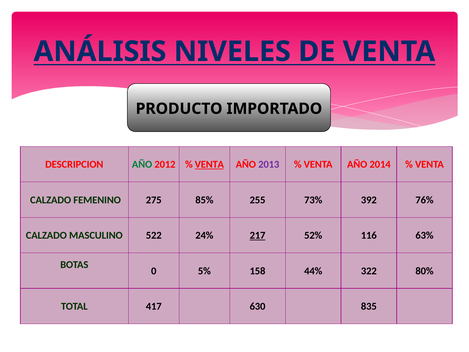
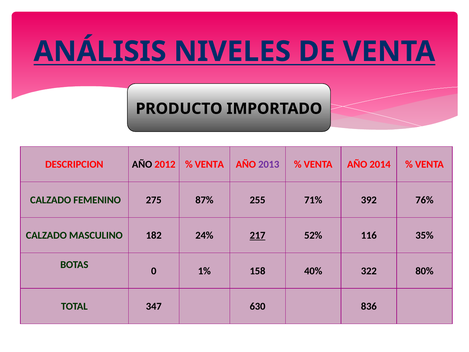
AÑO at (142, 164) colour: green -> black
VENTA at (209, 164) underline: present -> none
85%: 85% -> 87%
73%: 73% -> 71%
522: 522 -> 182
63%: 63% -> 35%
5%: 5% -> 1%
44%: 44% -> 40%
417: 417 -> 347
835: 835 -> 836
